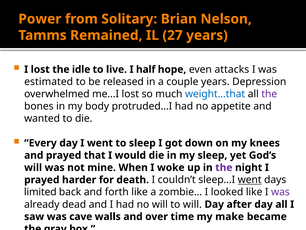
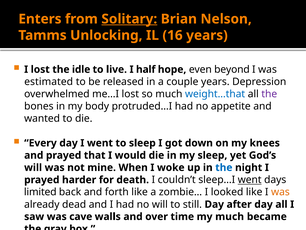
Power: Power -> Enters
Solitary underline: none -> present
Remained: Remained -> Unlocking
27: 27 -> 16
attacks: attacks -> beyond
the at (224, 167) colour: purple -> blue
was at (280, 192) colour: purple -> orange
to will: will -> still
my make: make -> much
